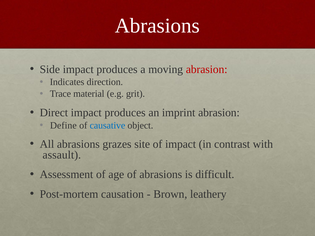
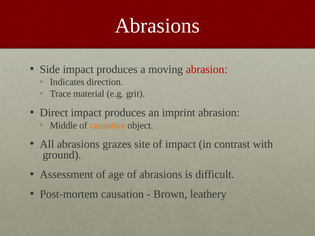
Define: Define -> Middle
causative colour: blue -> orange
assault: assault -> ground
